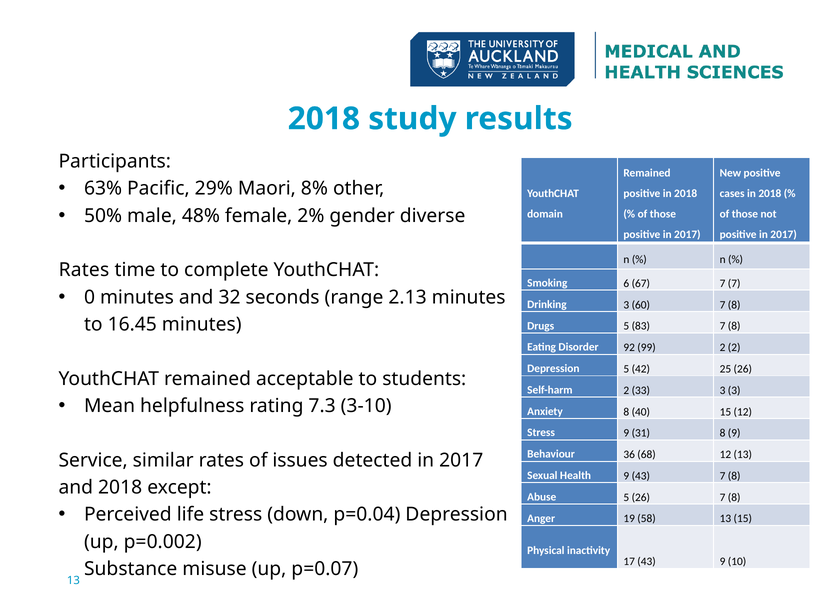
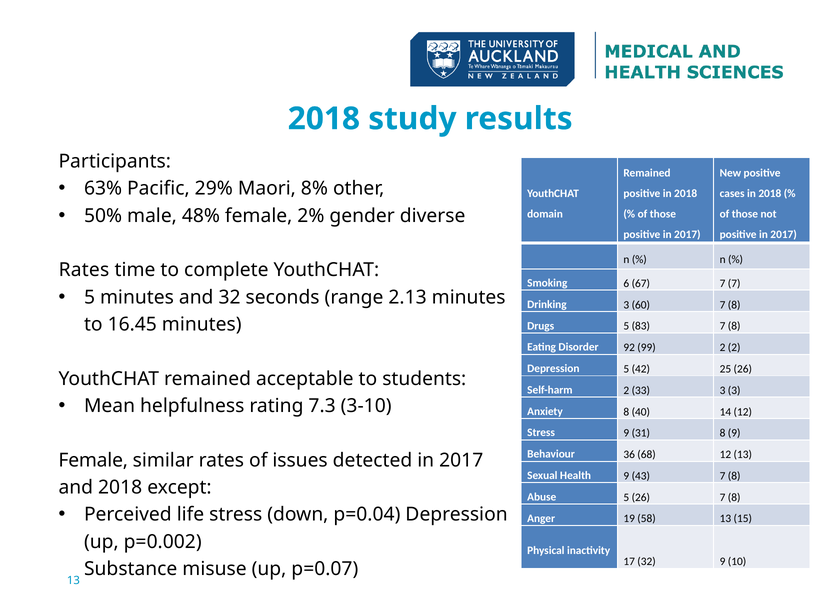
0 at (90, 297): 0 -> 5
40 15: 15 -> 14
Service at (93, 460): Service -> Female
17 43: 43 -> 32
